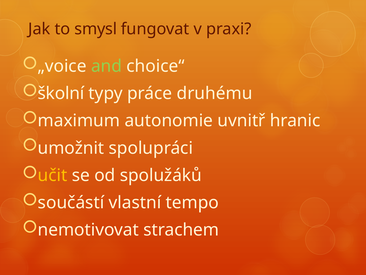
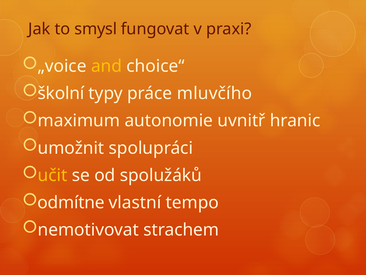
and colour: light green -> yellow
druhému: druhému -> mluvčího
součástí: součástí -> odmítne
